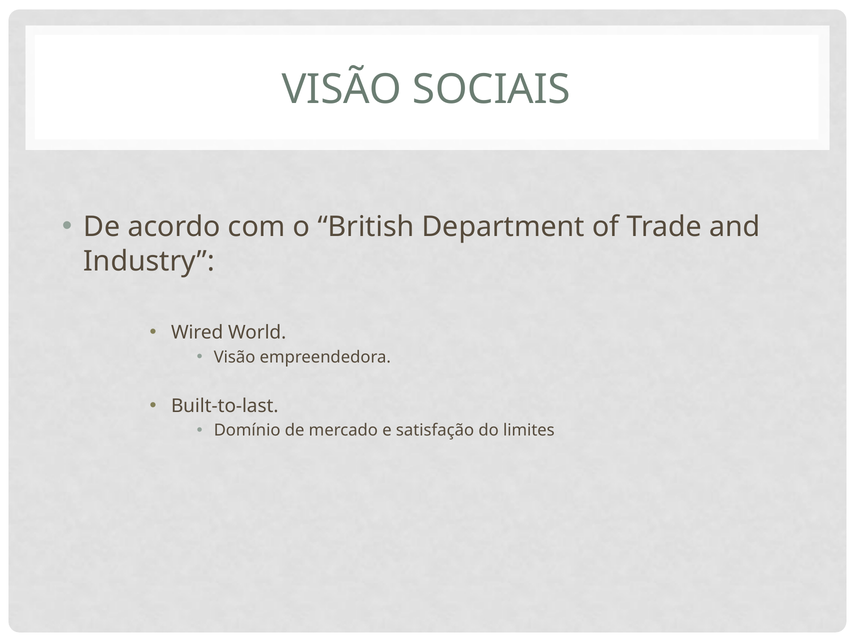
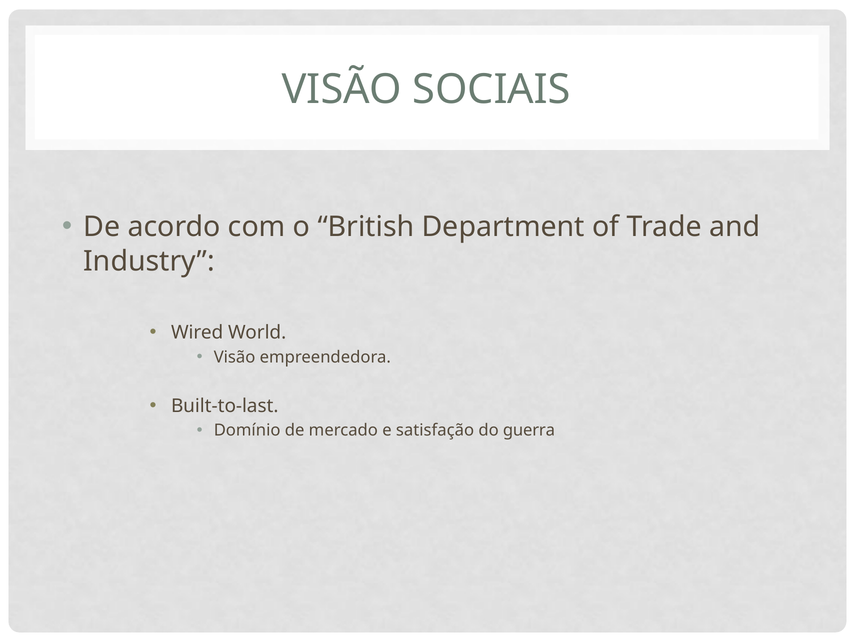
limites: limites -> guerra
